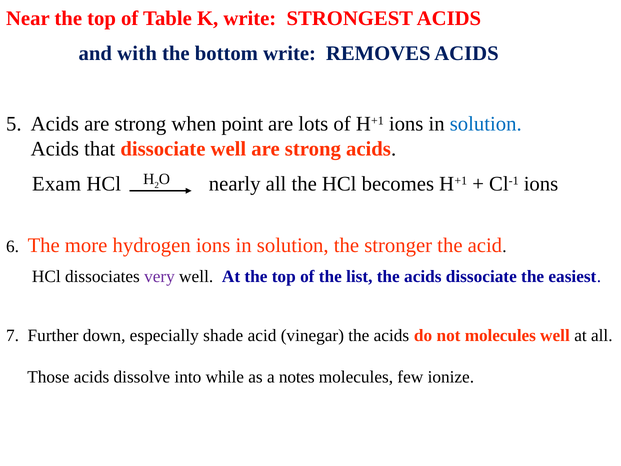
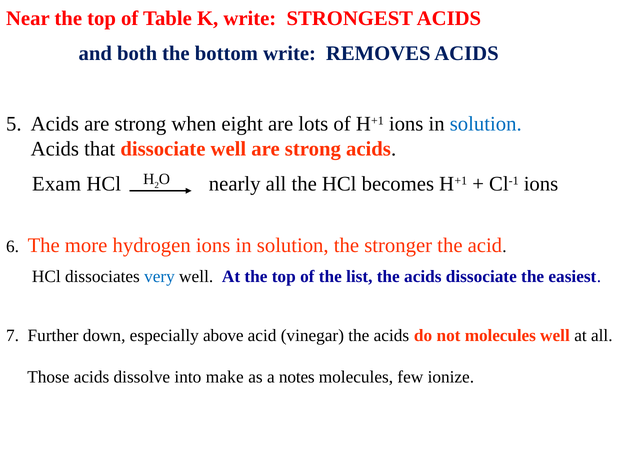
with: with -> both
point: point -> eight
very colour: purple -> blue
shade: shade -> above
while: while -> make
